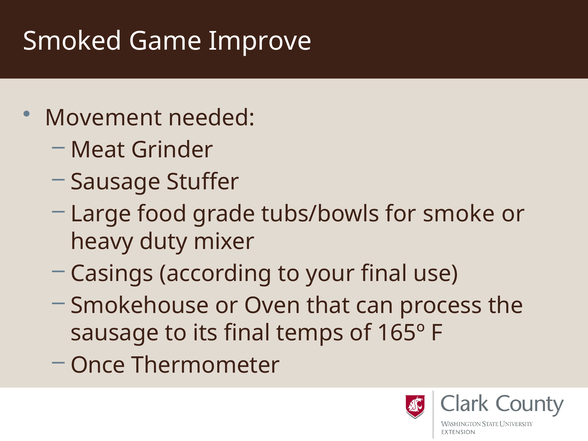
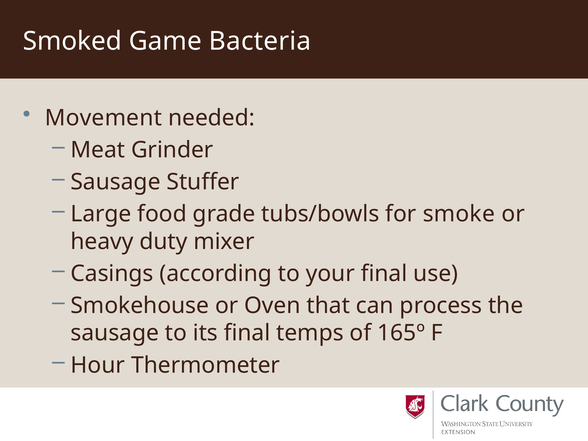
Improve: Improve -> Bacteria
Once: Once -> Hour
